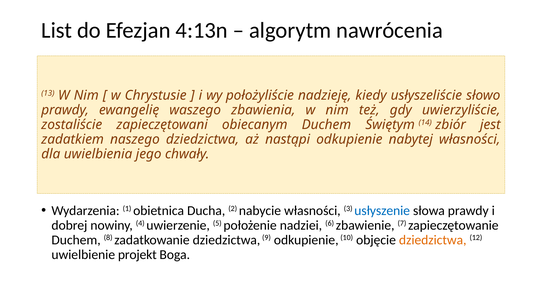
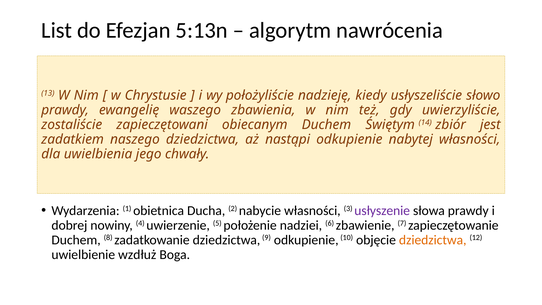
4:13n: 4:13n -> 5:13n
usłyszenie colour: blue -> purple
projekt: projekt -> wzdłuż
